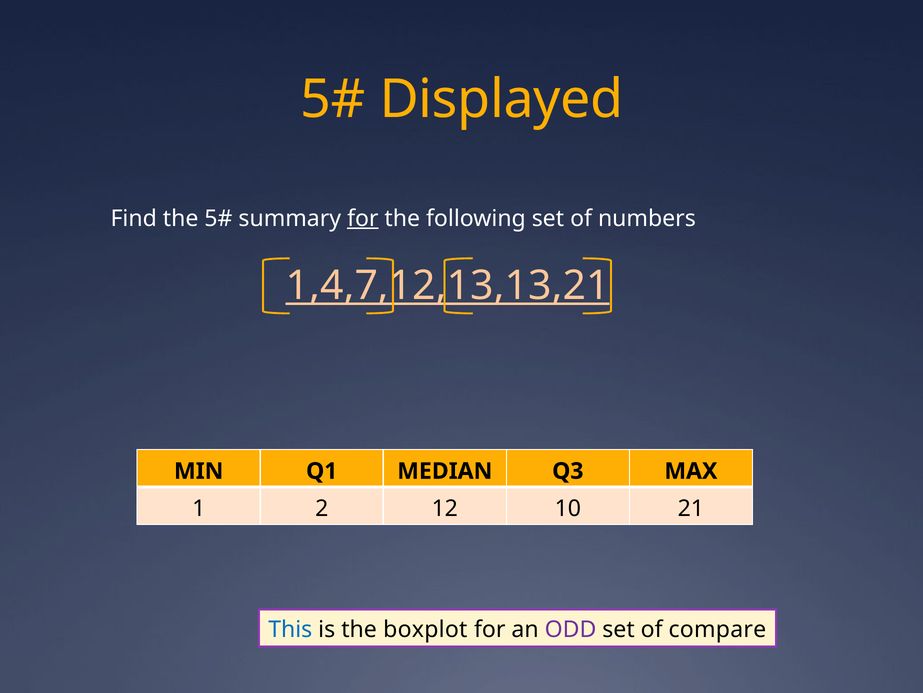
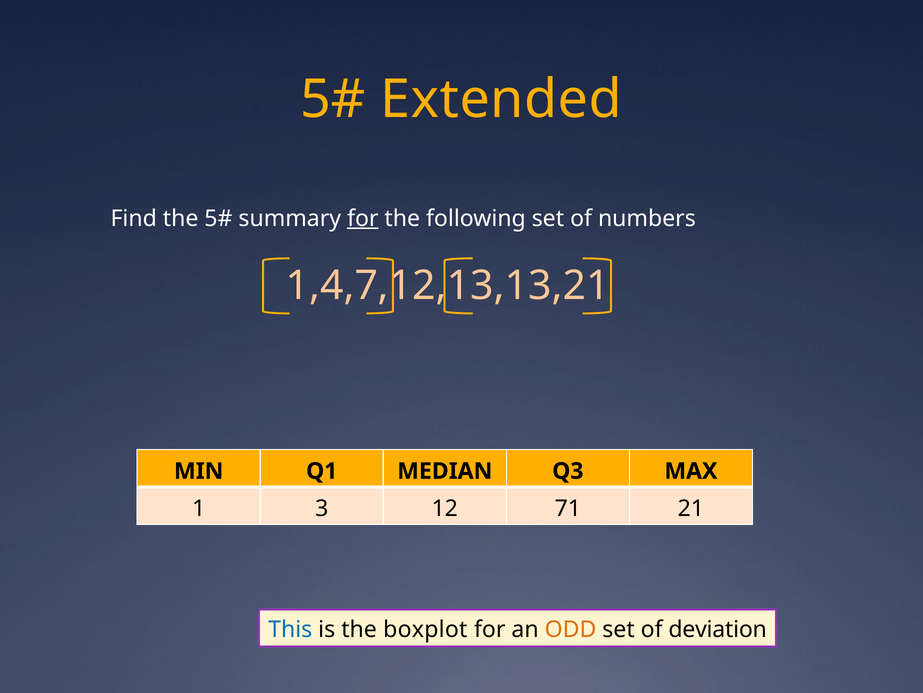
Displayed: Displayed -> Extended
1,4,7,12,13,13,21 underline: present -> none
2: 2 -> 3
10: 10 -> 71
ODD colour: purple -> orange
compare: compare -> deviation
